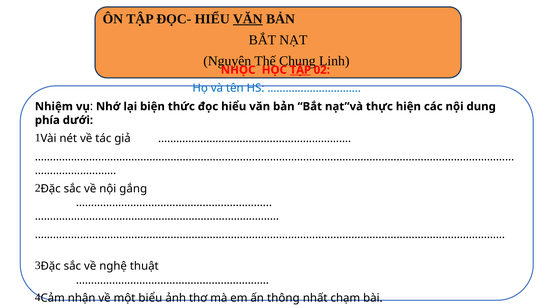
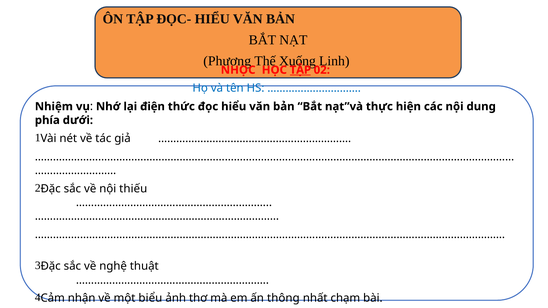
VĂN at (248, 19) underline: present -> none
Nguyên: Nguyên -> Phương
Chung: Chung -> Xuống
biện: biện -> điện
gắng: gắng -> thiếu
